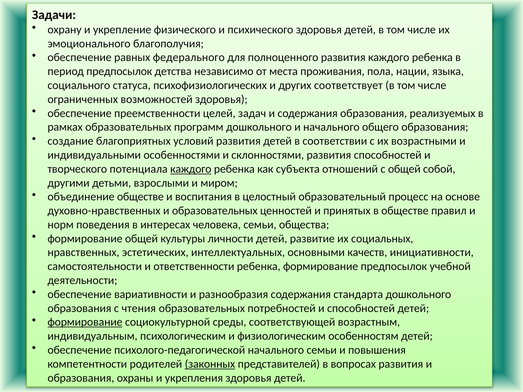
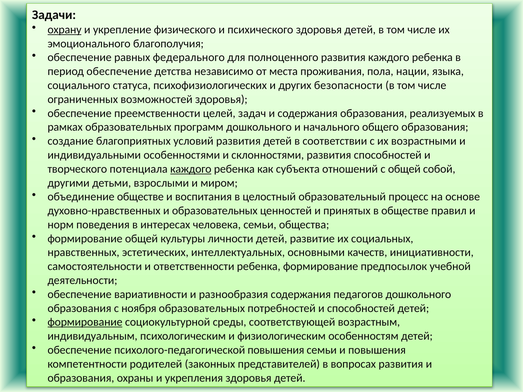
охрану underline: none -> present
период предпосылок: предпосылок -> обеспечение
соответствует: соответствует -> безопасности
стандарта: стандарта -> педагогов
чтения: чтения -> ноября
психолого-педагогической начального: начального -> повышения
законных underline: present -> none
